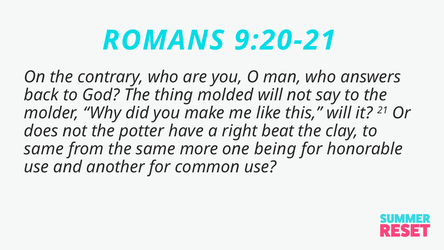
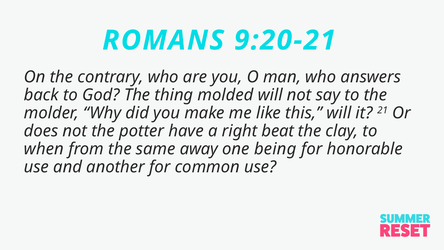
same at (44, 149): same -> when
more: more -> away
